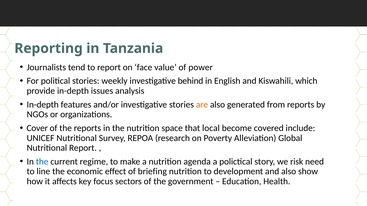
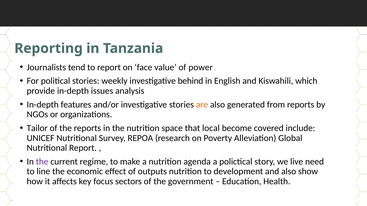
Cover: Cover -> Tailor
the at (42, 162) colour: blue -> purple
risk: risk -> live
briefing: briefing -> outputs
